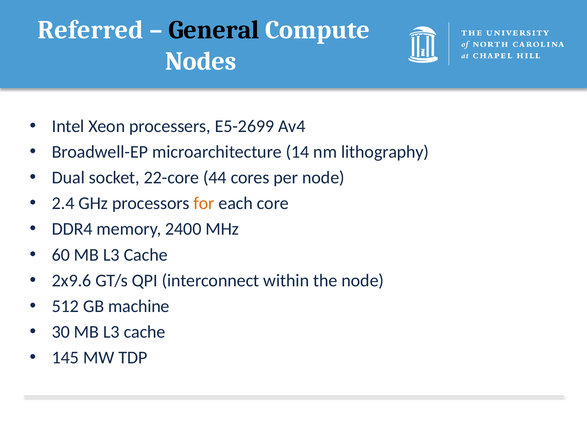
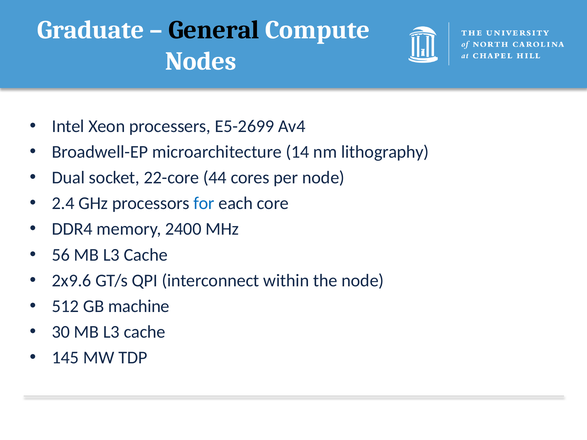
Referred: Referred -> Graduate
for colour: orange -> blue
60: 60 -> 56
